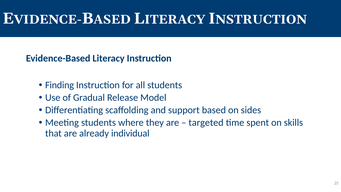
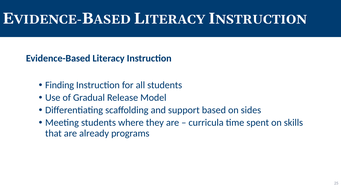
targeted: targeted -> curricula
individual: individual -> programs
